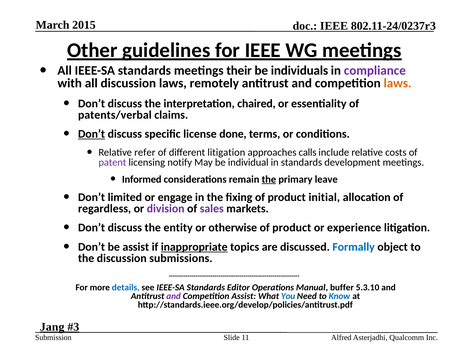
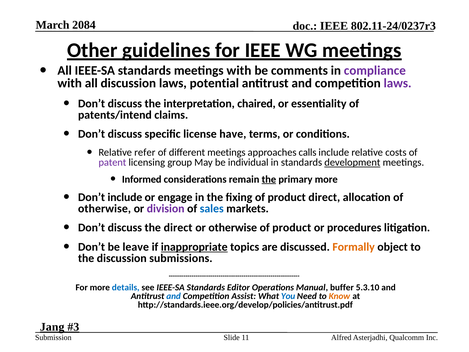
2015: 2015 -> 2084
meetings their: their -> with
individuals: individuals -> comments
remotely: remotely -> potential
laws at (398, 83) colour: orange -> purple
patents/verbal: patents/verbal -> patents/intend
Don’t at (92, 134) underline: present -> none
done: done -> have
different litigation: litigation -> meetings
notify: notify -> group
development underline: none -> present
primary leave: leave -> more
Don’t limited: limited -> include
product initial: initial -> direct
regardless at (105, 208): regardless -> otherwise
sales colour: purple -> blue
the entity: entity -> direct
experience: experience -> procedures
be assist: assist -> leave
Formally colour: blue -> orange
and at (174, 296) colour: purple -> blue
Know colour: blue -> orange
